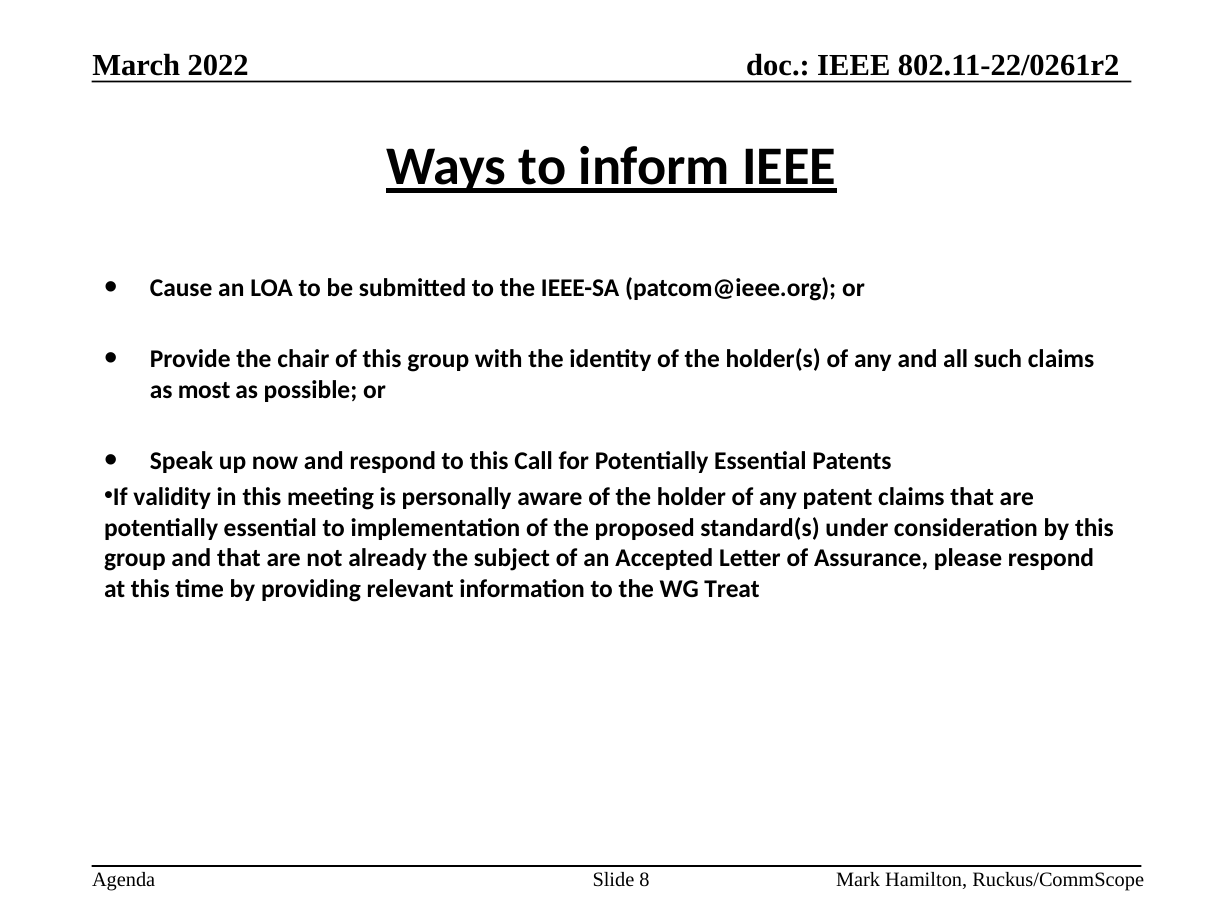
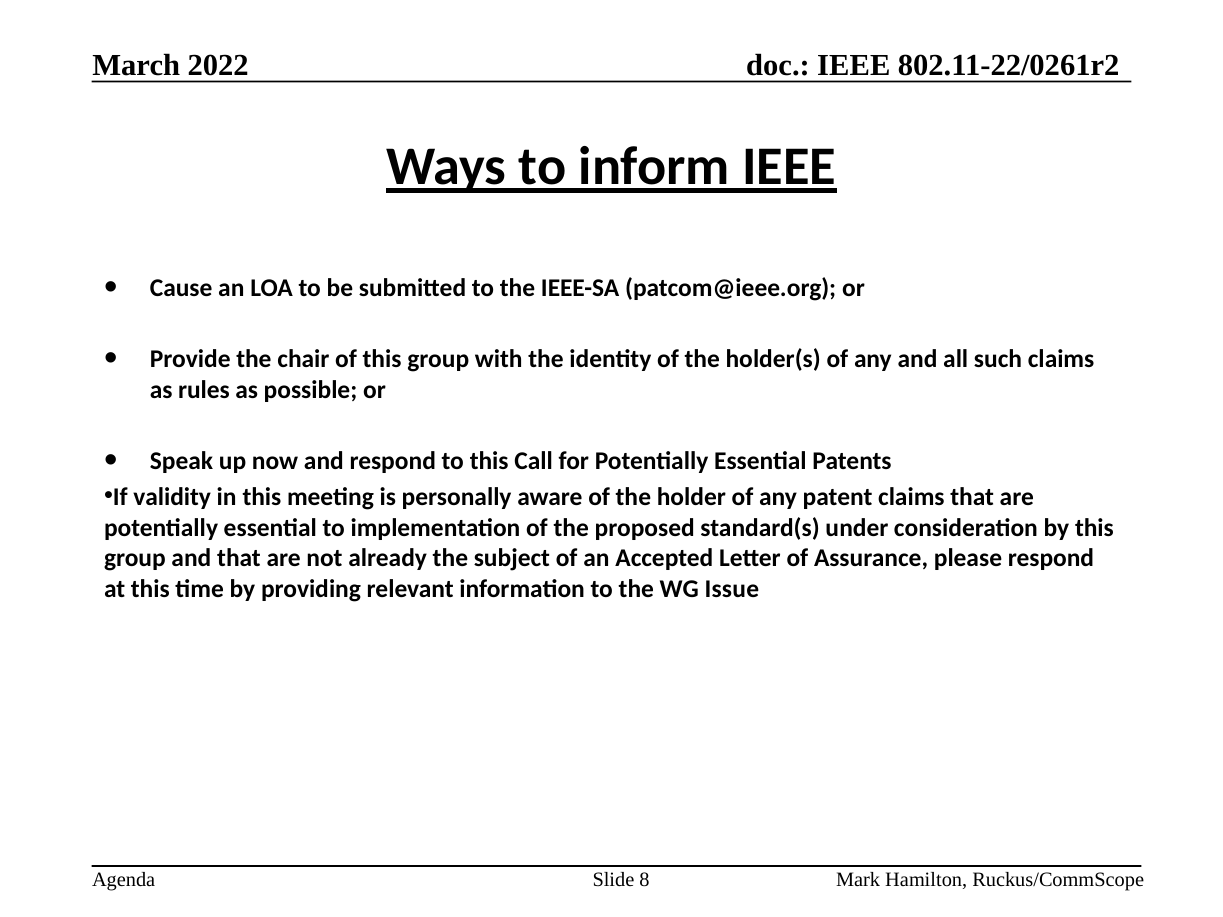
most: most -> rules
Treat: Treat -> Issue
